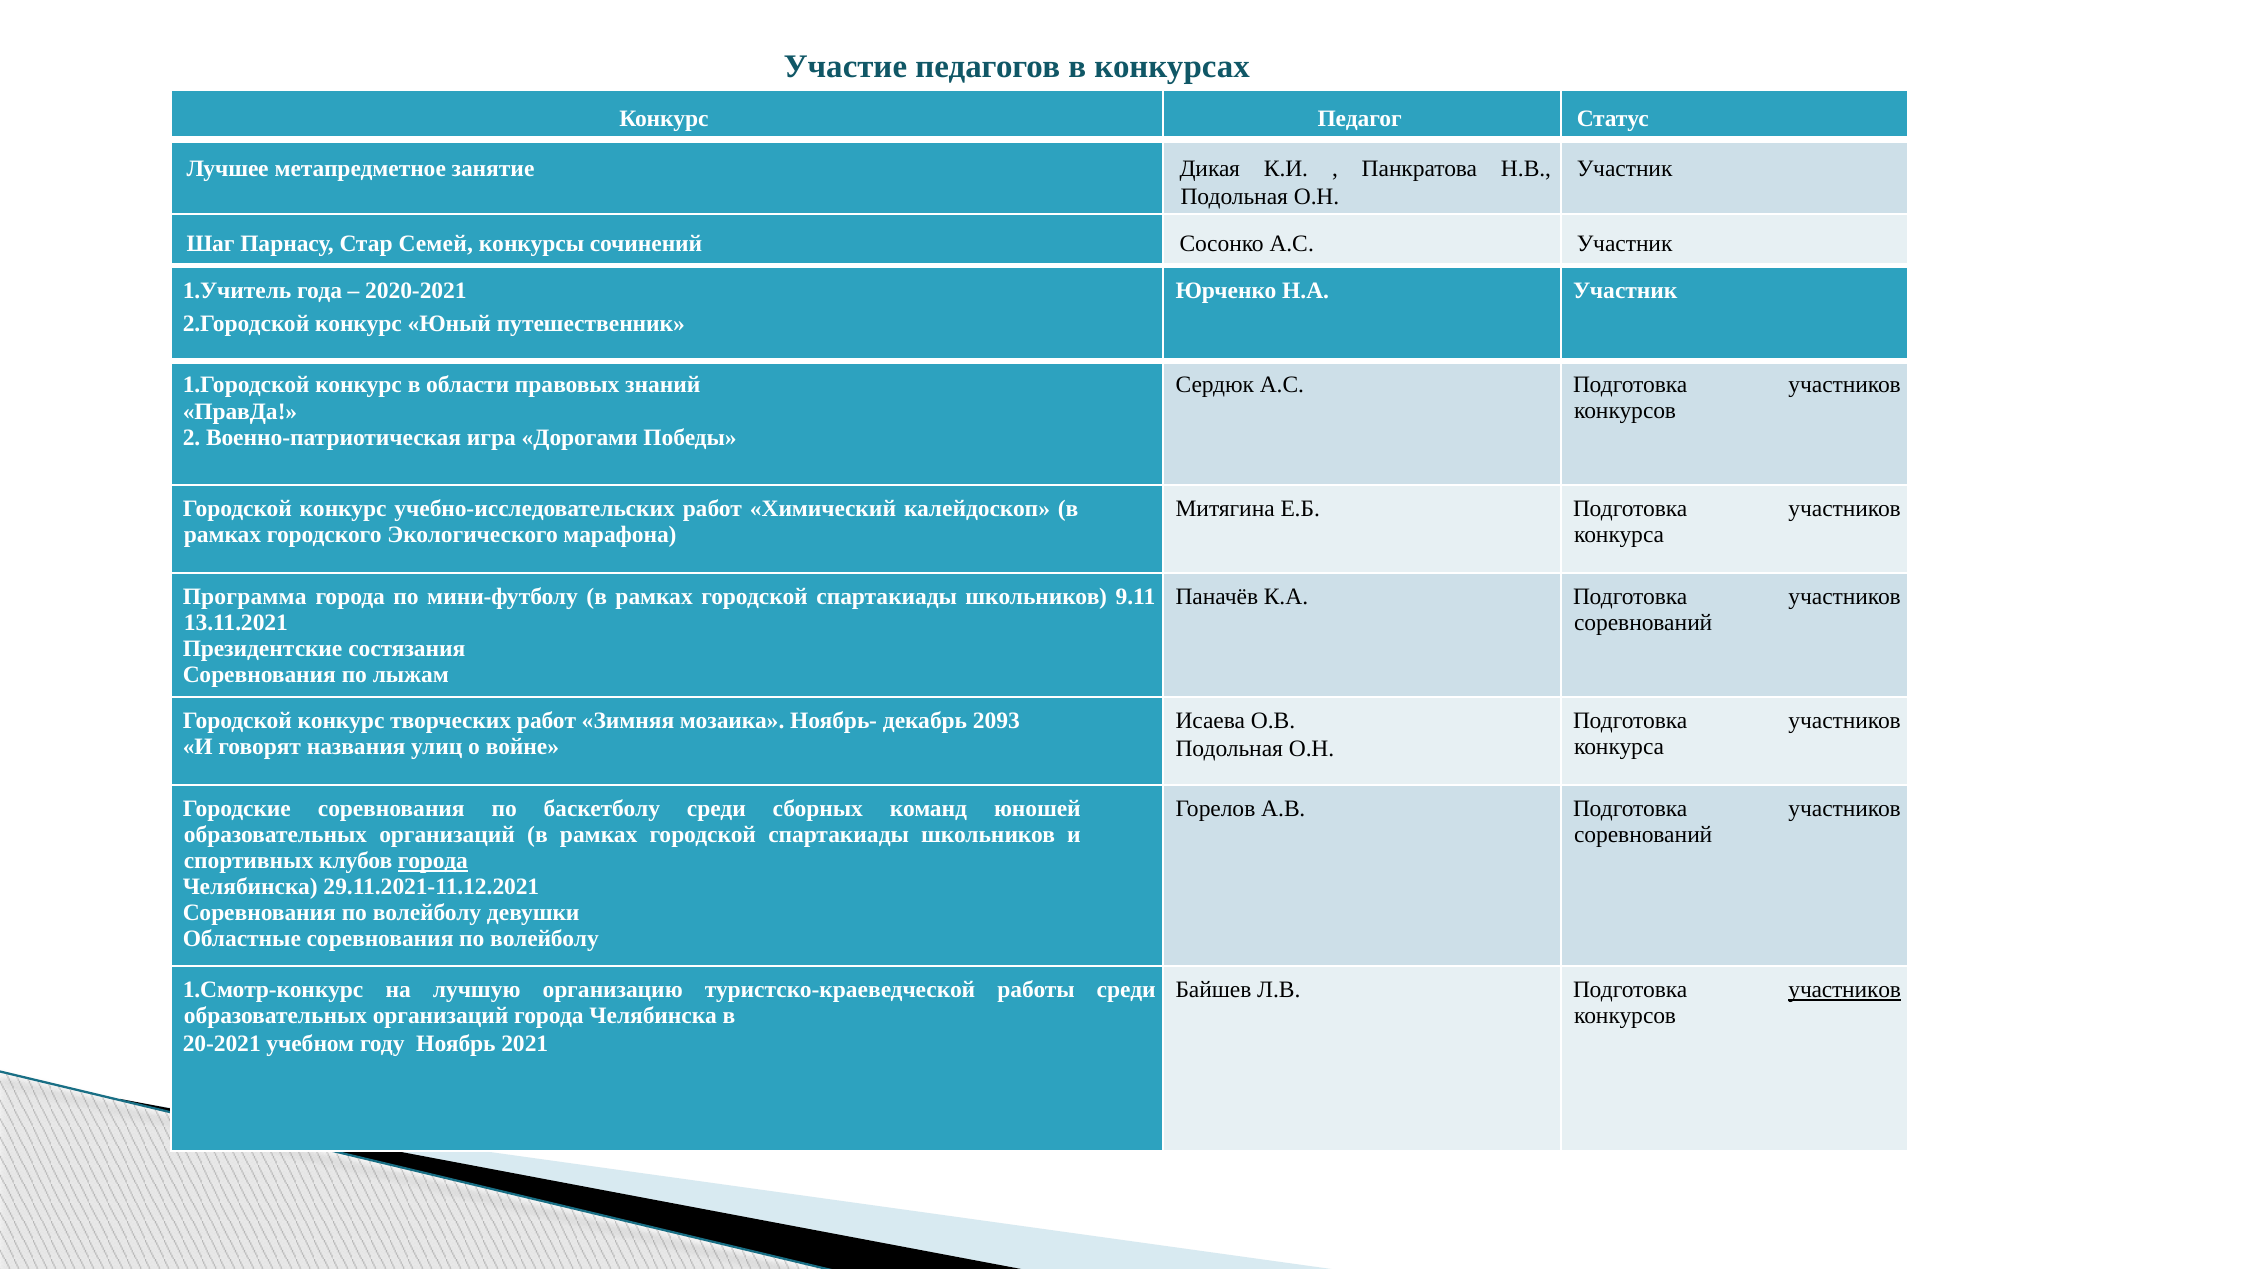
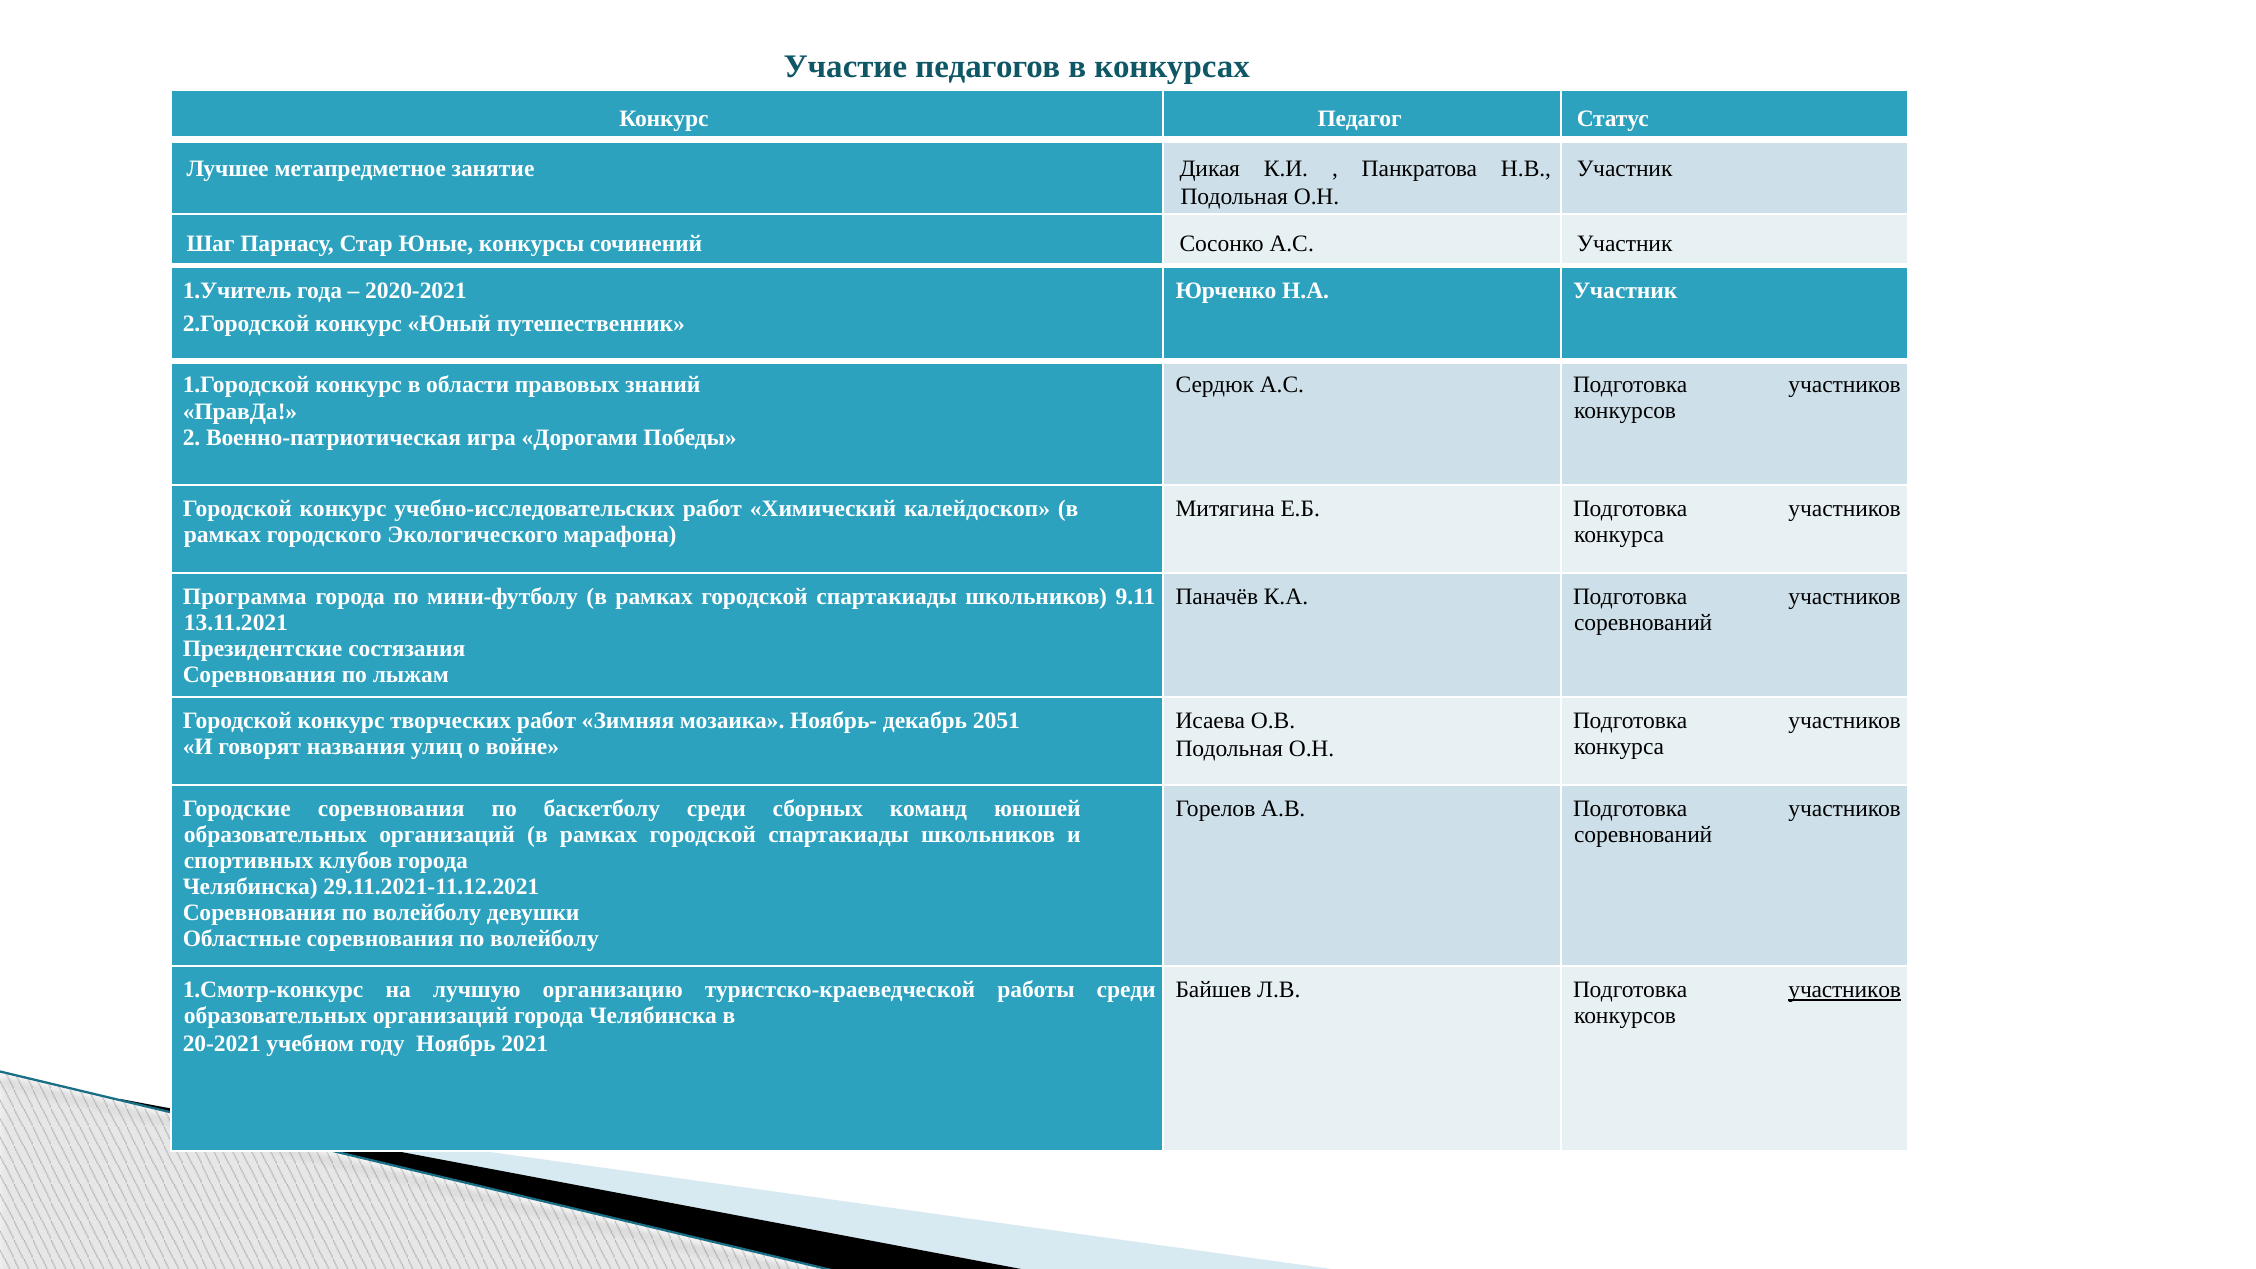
Семей: Семей -> Юные
2093: 2093 -> 2051
города at (433, 861) underline: present -> none
